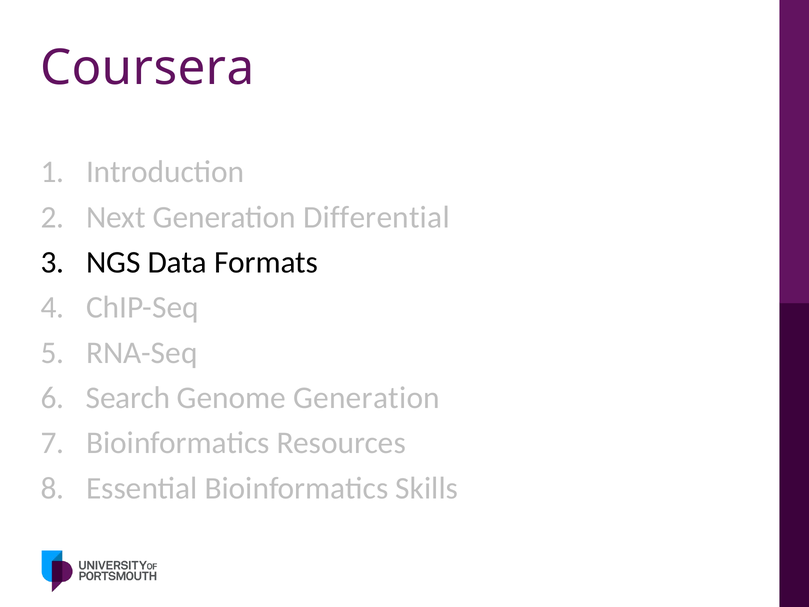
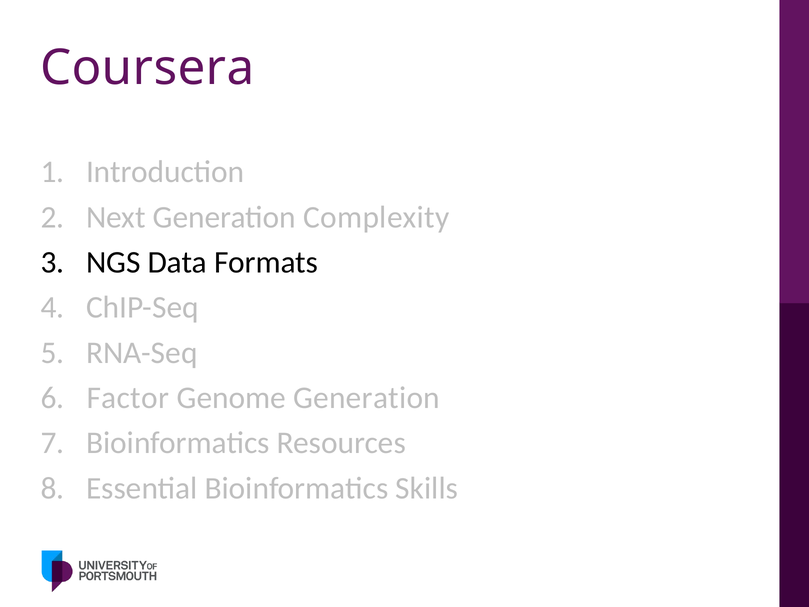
Differential: Differential -> Complexity
Search: Search -> Factor
